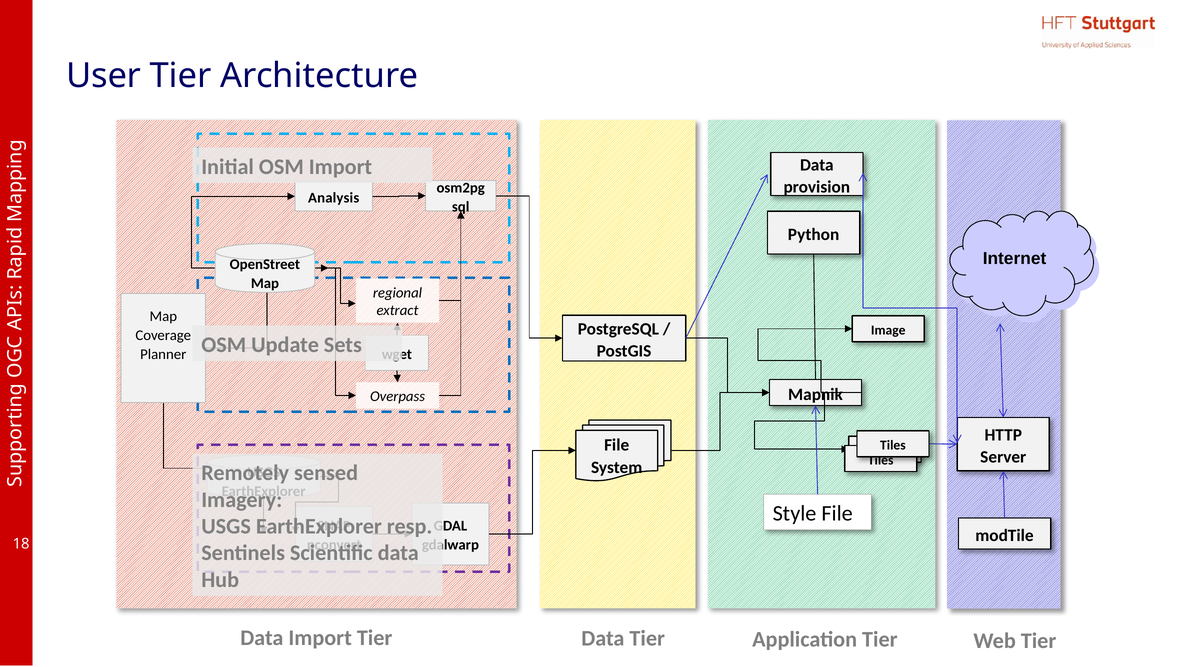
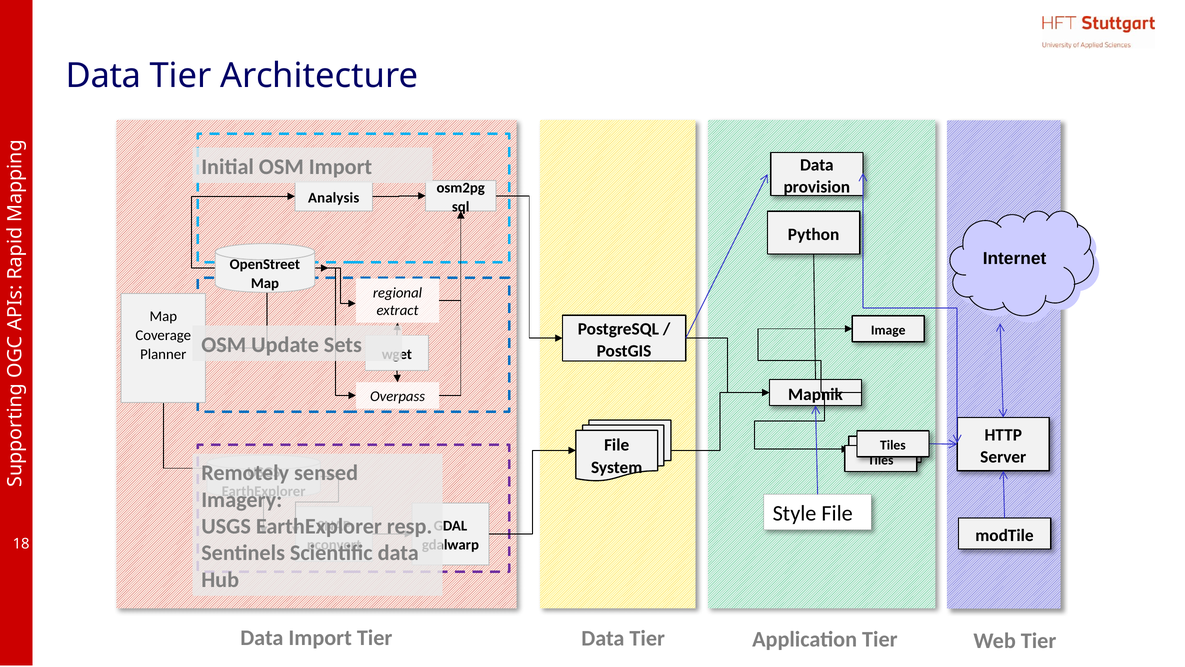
User at (104, 76): User -> Data
